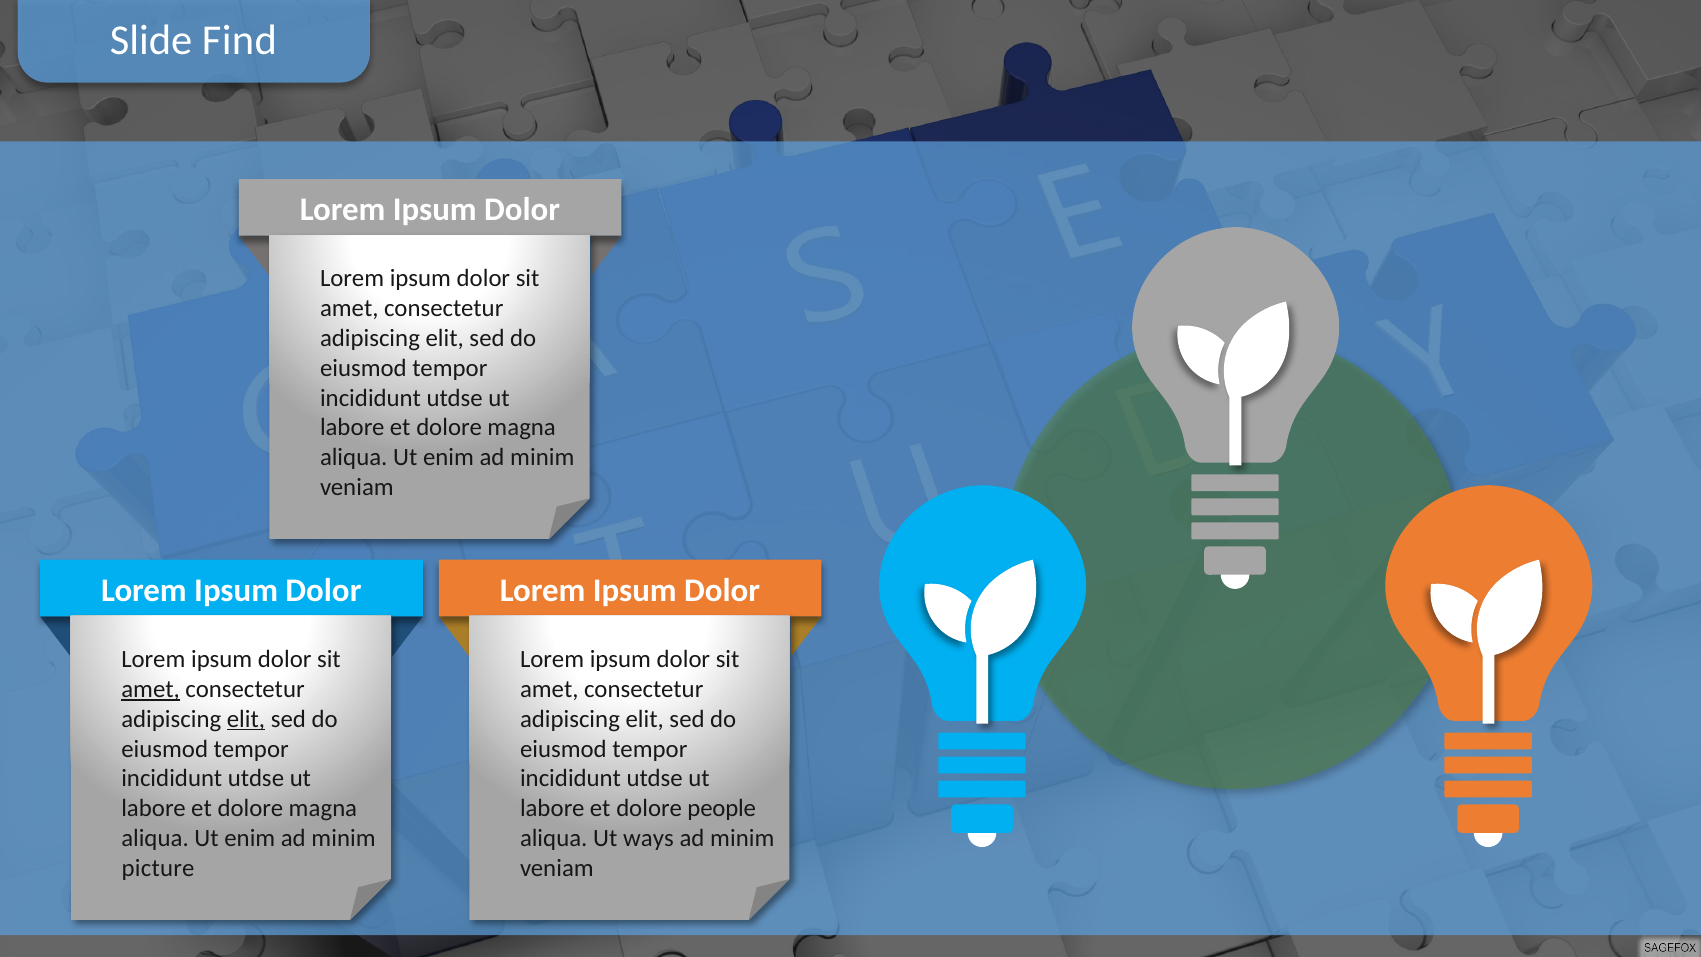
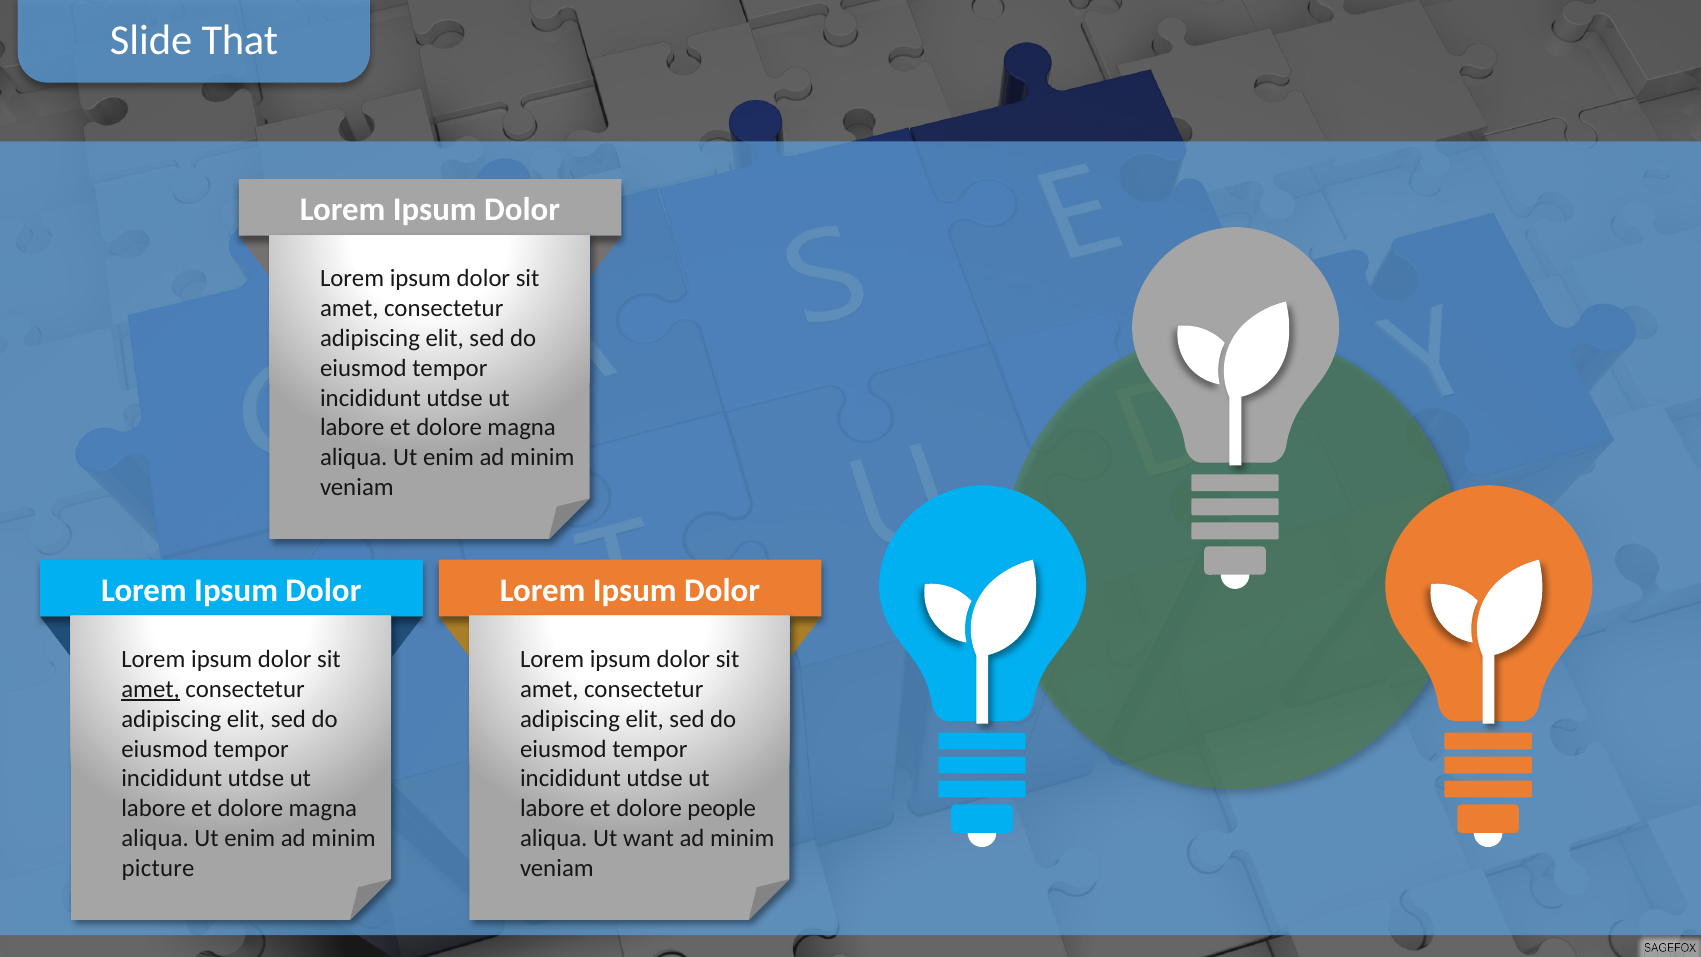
Find: Find -> That
elit at (246, 719) underline: present -> none
ways: ways -> want
